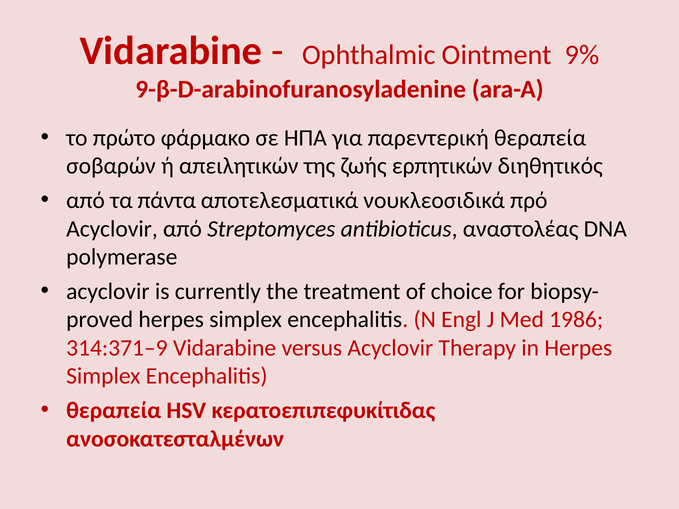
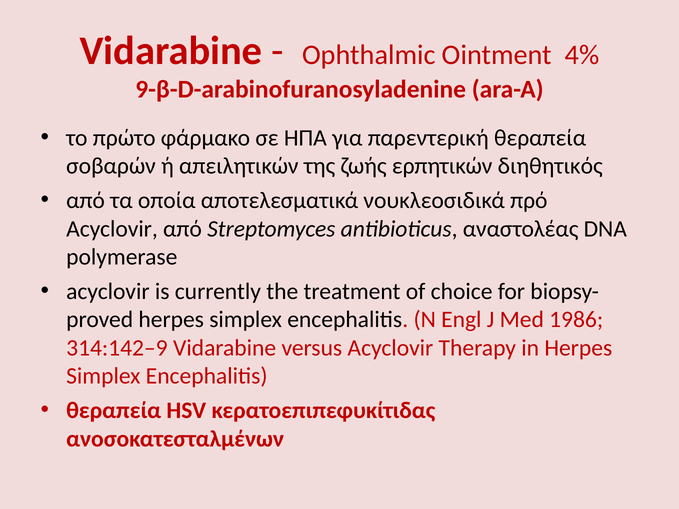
9%: 9% -> 4%
πάντα: πάντα -> οποία
314:371–9: 314:371–9 -> 314:142–9
